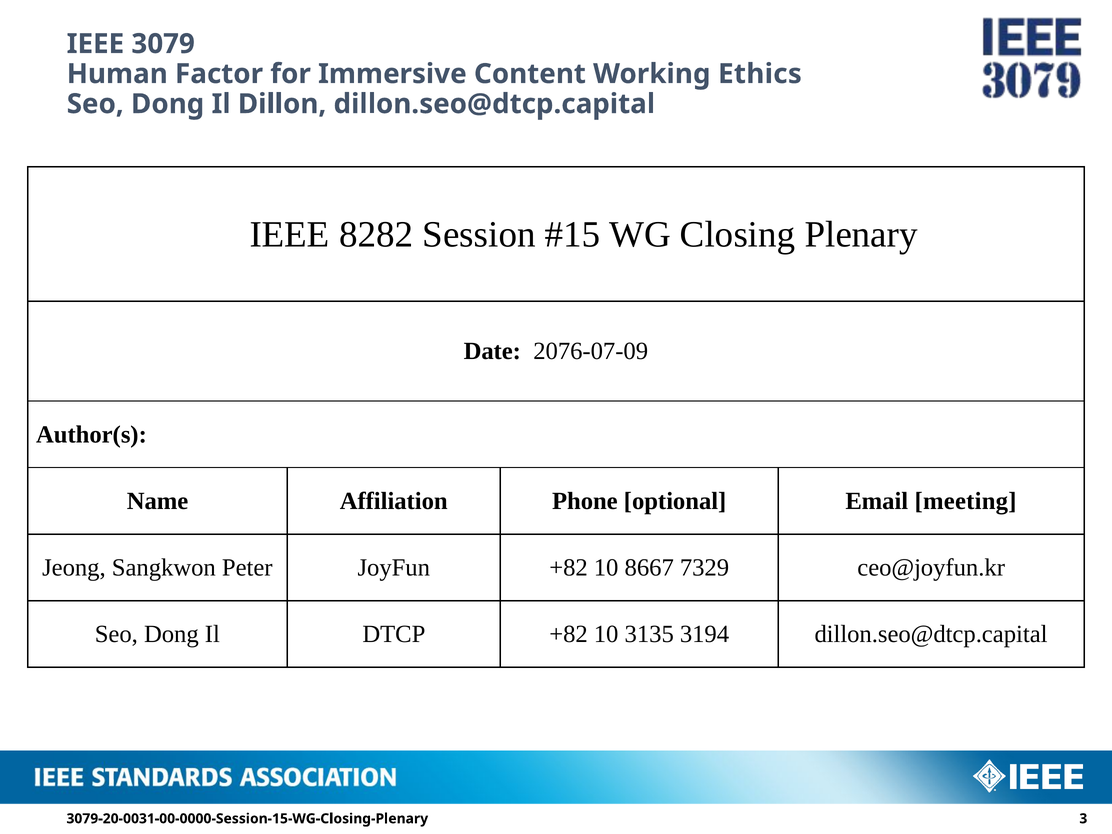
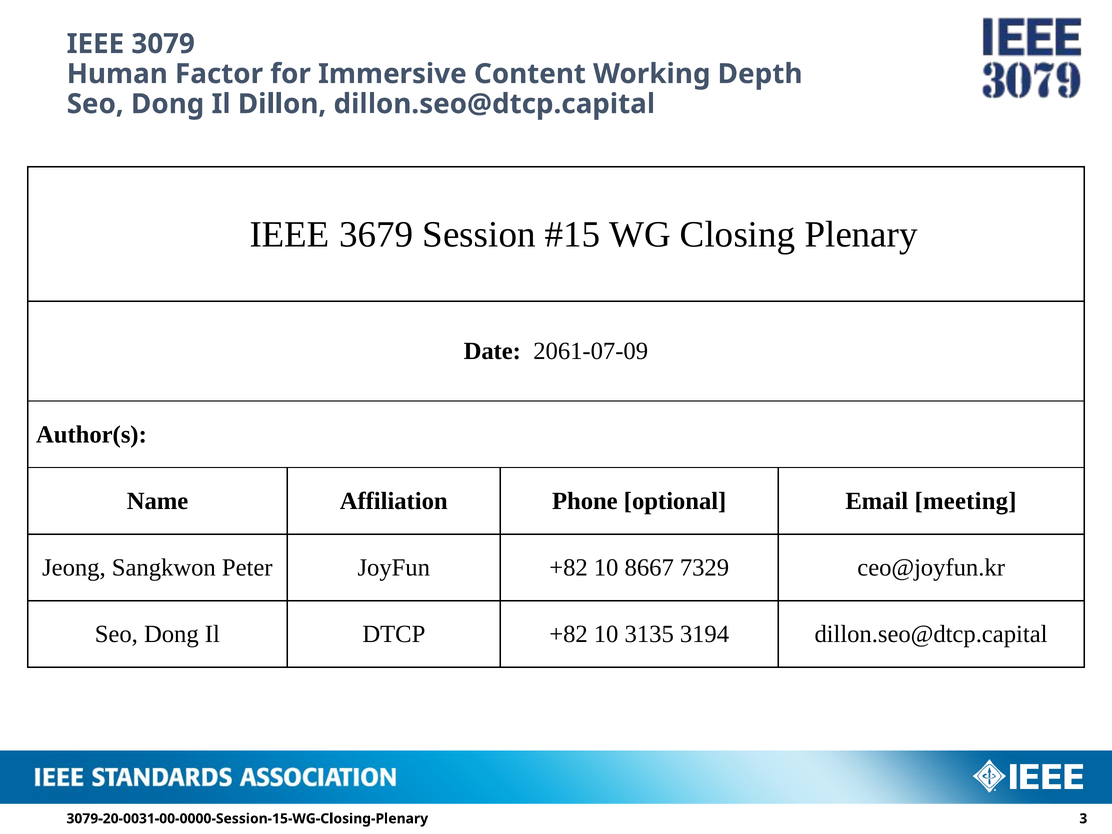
Ethics: Ethics -> Depth
8282: 8282 -> 3679
2076-07-09: 2076-07-09 -> 2061-07-09
